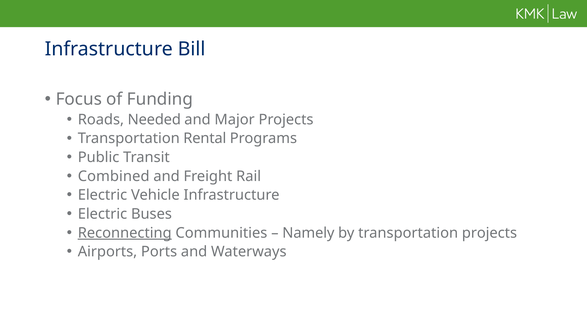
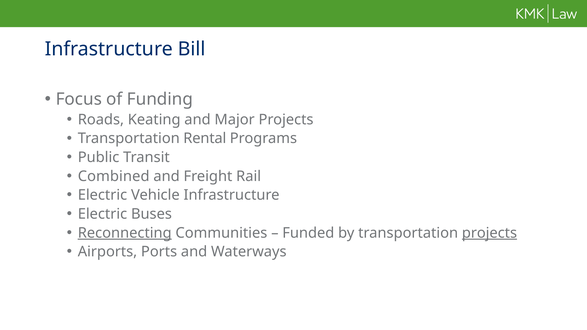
Needed: Needed -> Keating
Namely: Namely -> Funded
projects at (489, 233) underline: none -> present
